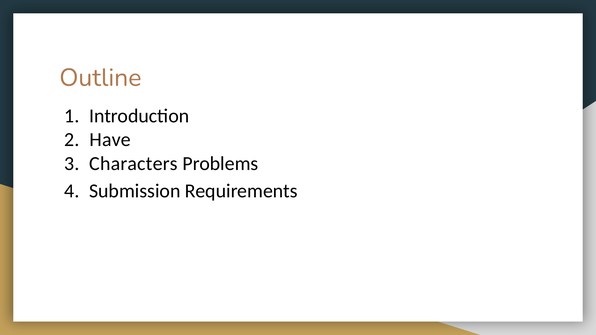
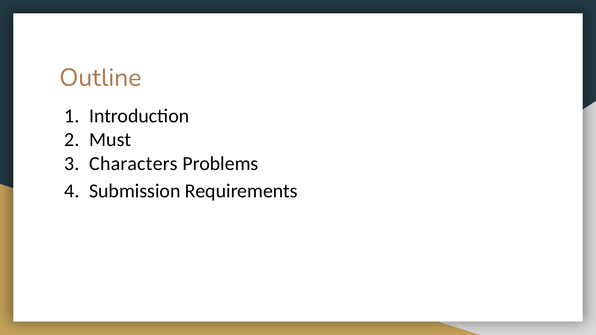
Have: Have -> Must
